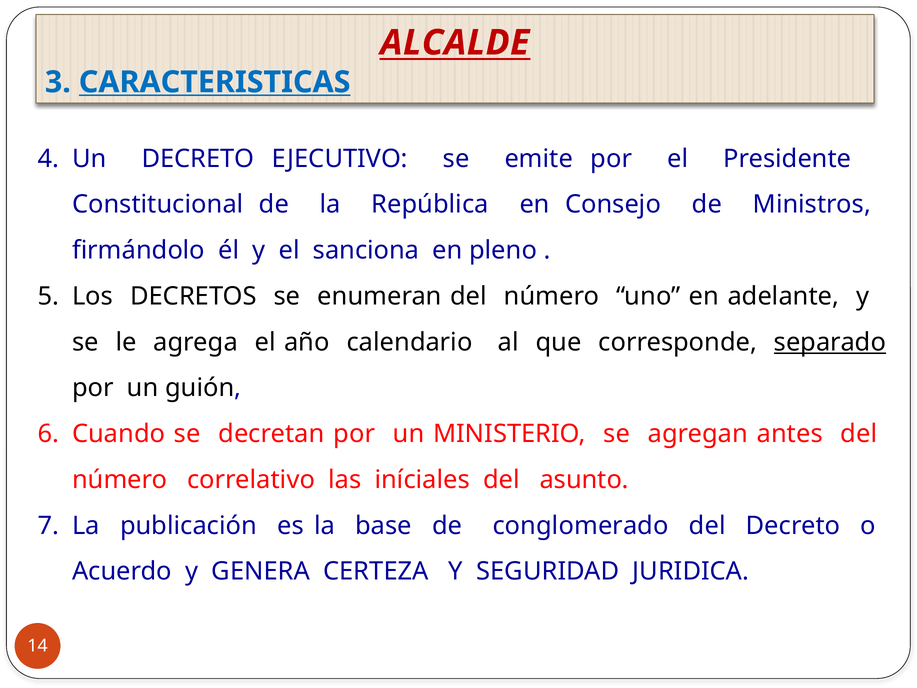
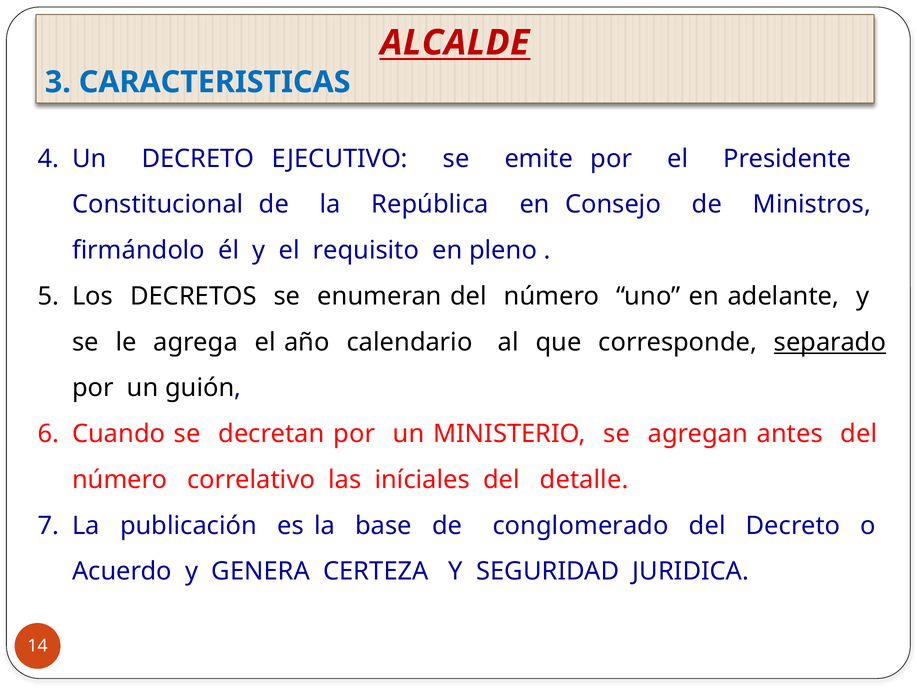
CARACTERISTICAS underline: present -> none
sanciona: sanciona -> requisito
asunto: asunto -> detalle
